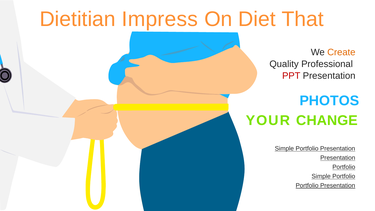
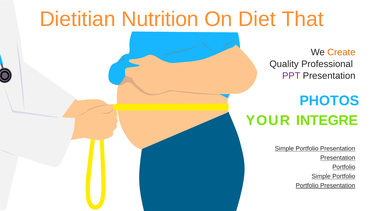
Impress: Impress -> Nutrition
PPT colour: red -> purple
CHANGE: CHANGE -> INTEGRE
